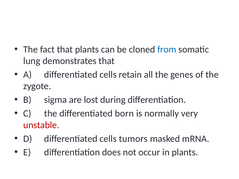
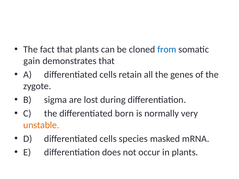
lung: lung -> gain
unstable colour: red -> orange
tumors: tumors -> species
